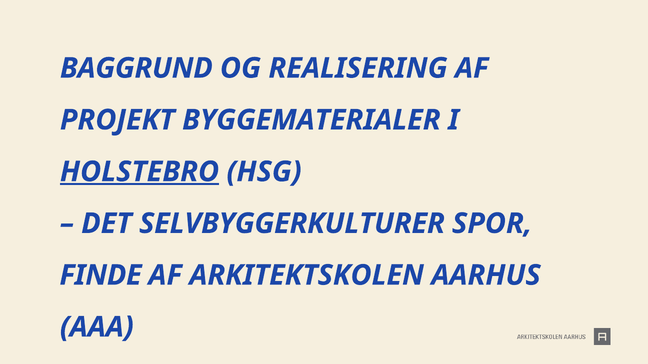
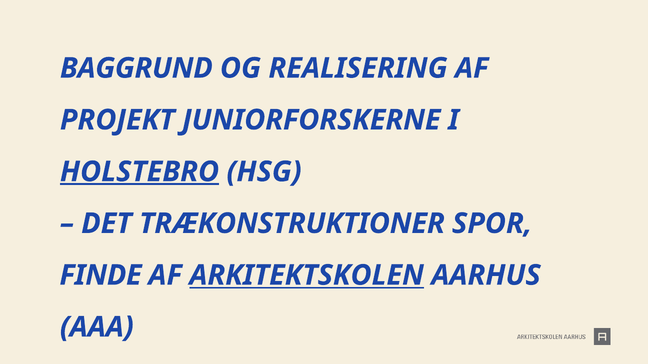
BYGGEMATERIALER: BYGGEMATERIALER -> JUNIORFORSKERNE
SELVBYGGERKULTURER: SELVBYGGERKULTURER -> TRÆKONSTRUKTIONER
ARKITEKTSKOLEN underline: none -> present
